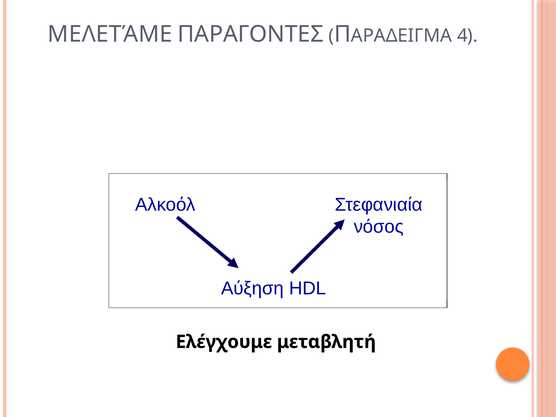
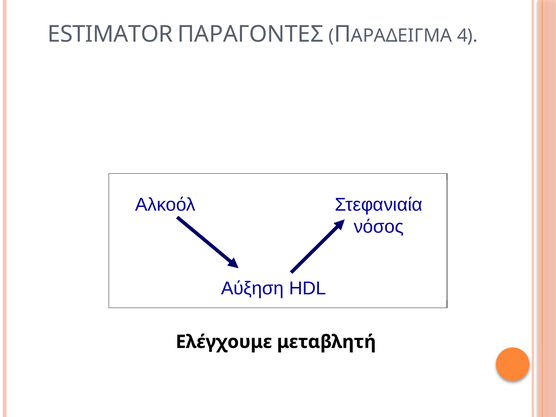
ΜΕΛΕΤΆΜΕ: ΜΕΛΕΤΆΜΕ -> ESTIMATOR
